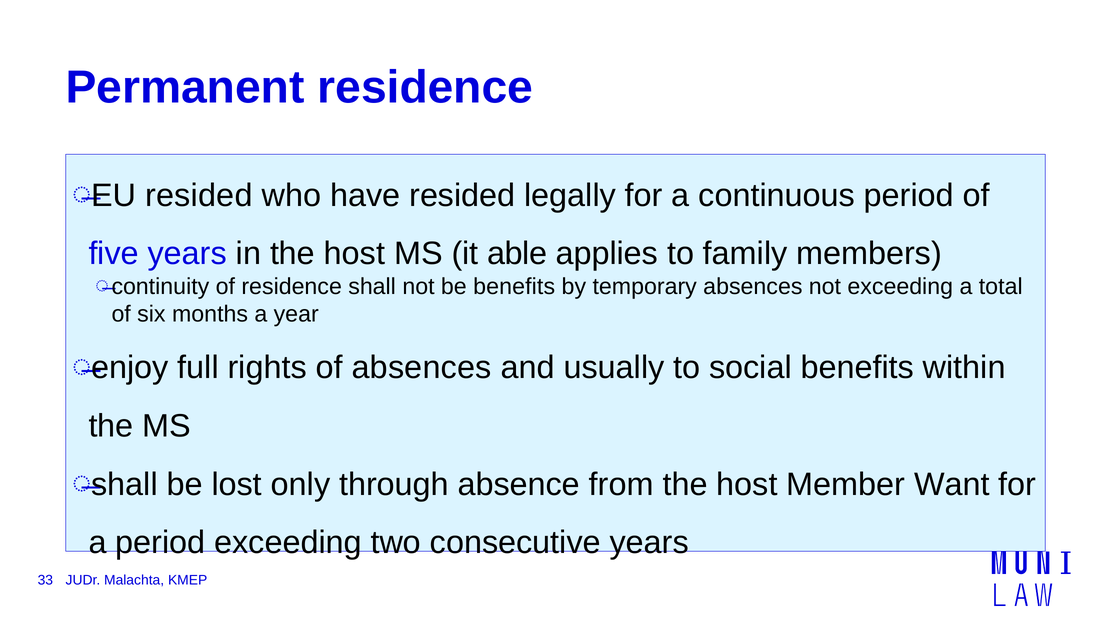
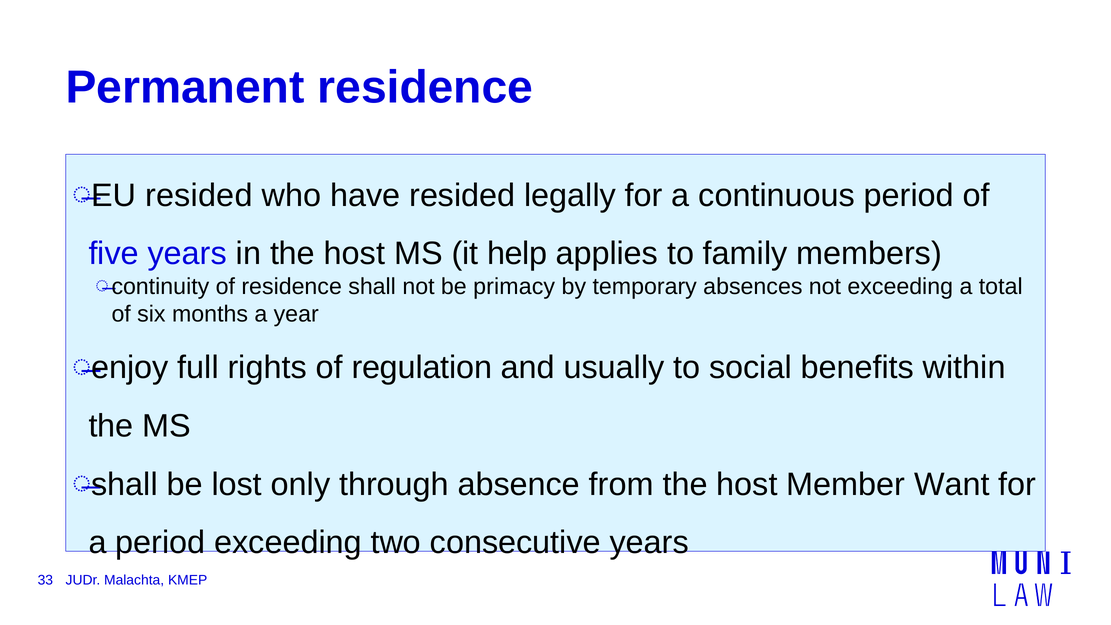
able: able -> help
be benefits: benefits -> primacy
of absences: absences -> regulation
